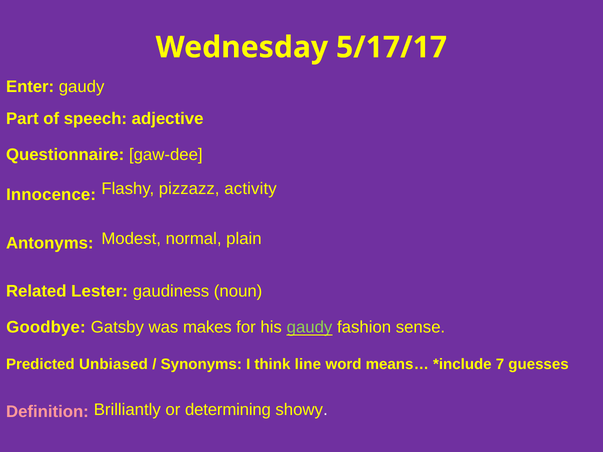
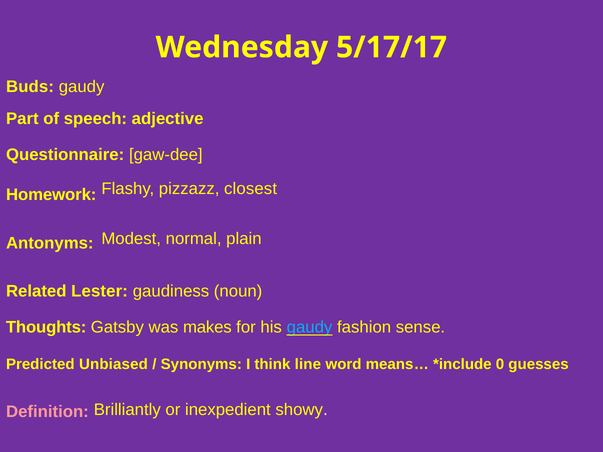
Enter: Enter -> Buds
activity: activity -> closest
Innocence: Innocence -> Homework
Goodbye: Goodbye -> Thoughts
gaudy at (310, 328) colour: light green -> light blue
7: 7 -> 0
determining: determining -> inexpedient
